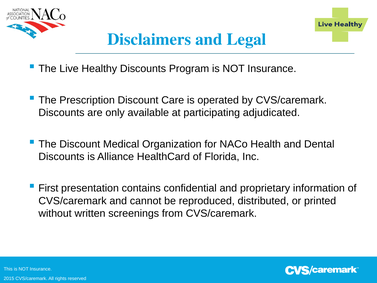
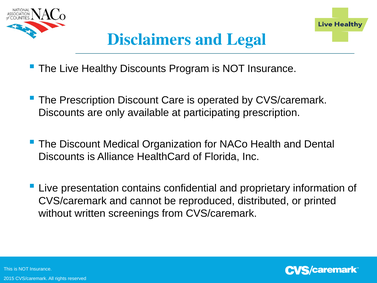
participating adjudicated: adjudicated -> prescription
First at (48, 188): First -> Live
